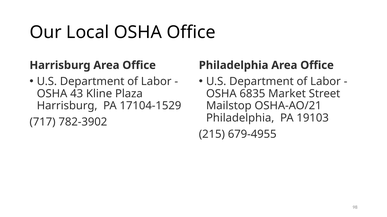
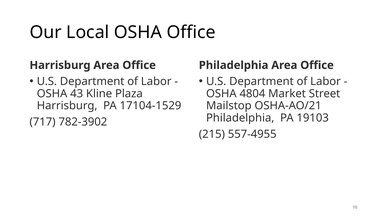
6835: 6835 -> 4804
679-4955: 679-4955 -> 557-4955
